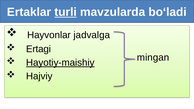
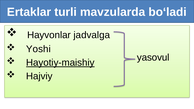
turli underline: present -> none
Ertagi: Ertagi -> Yoshi
mingan: mingan -> yasovul
